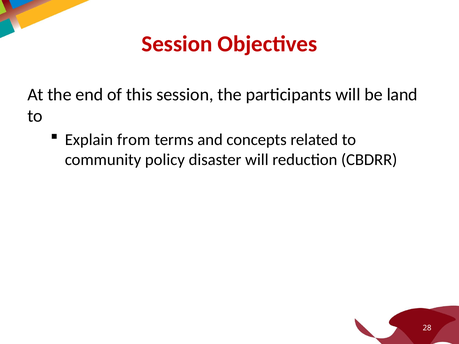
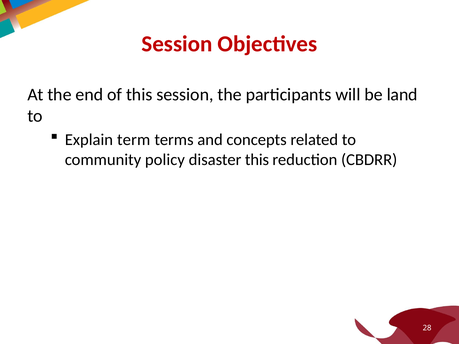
from: from -> term
disaster will: will -> this
